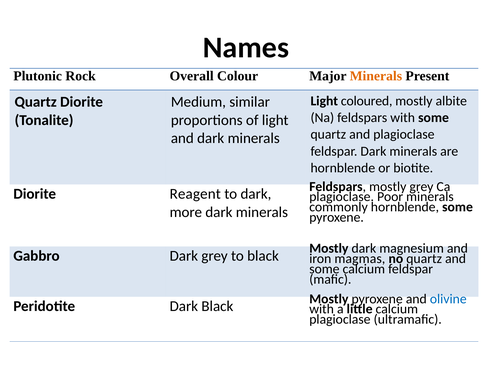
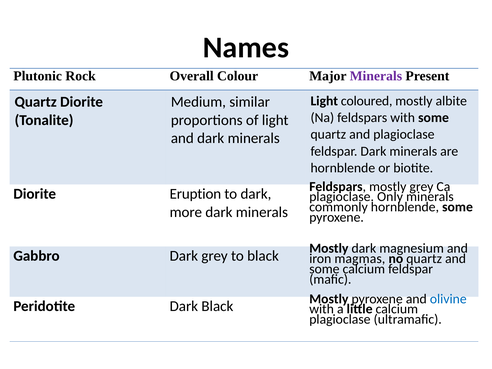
Minerals at (376, 76) colour: orange -> purple
Reagent: Reagent -> Eruption
Poor: Poor -> Only
